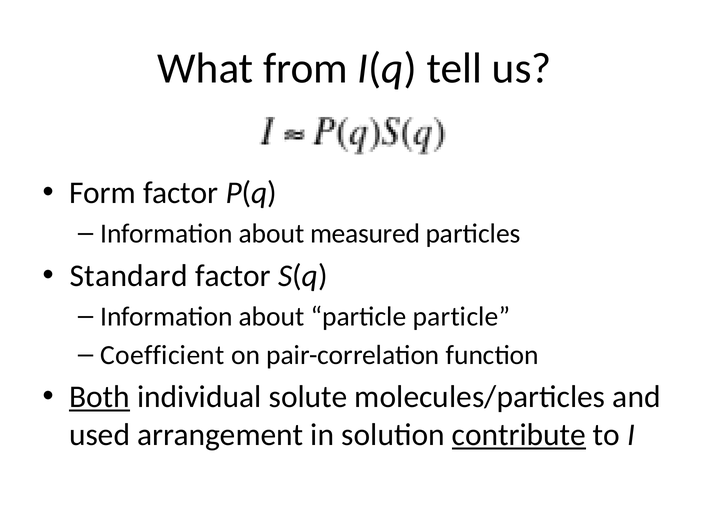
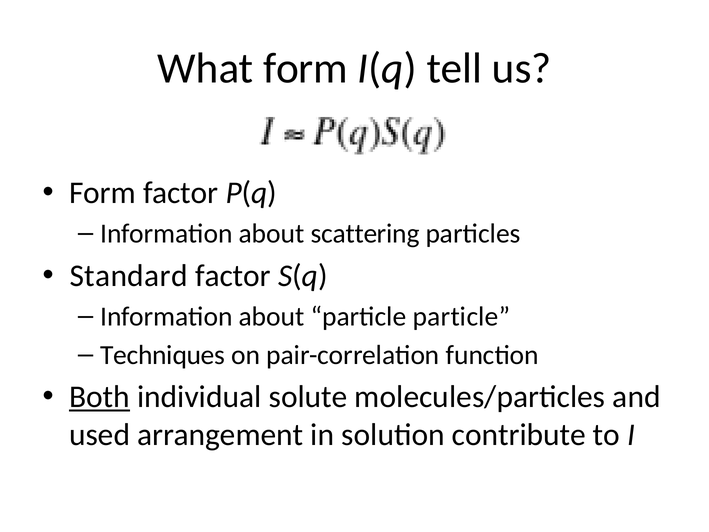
What from: from -> form
measured: measured -> scattering
Coefficient: Coefficient -> Techniques
contribute underline: present -> none
